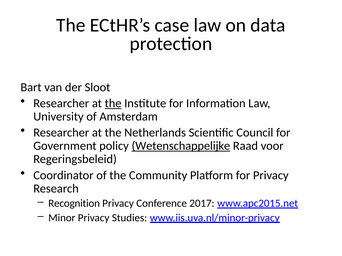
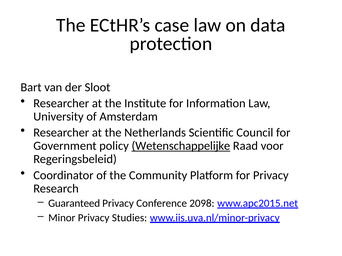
the at (113, 103) underline: present -> none
Recognition: Recognition -> Guaranteed
2017: 2017 -> 2098
